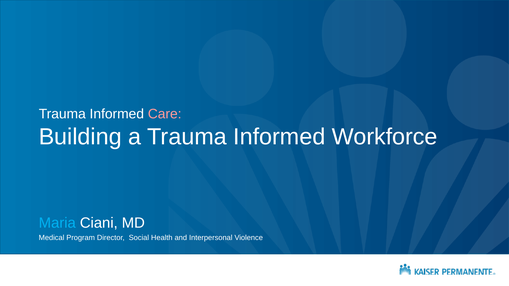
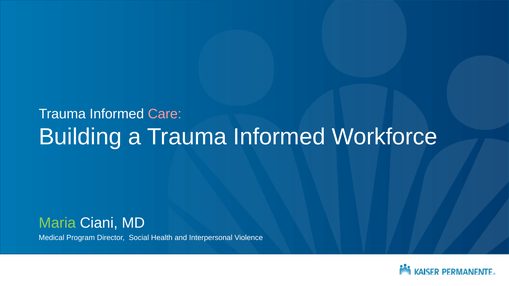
Maria colour: light blue -> light green
